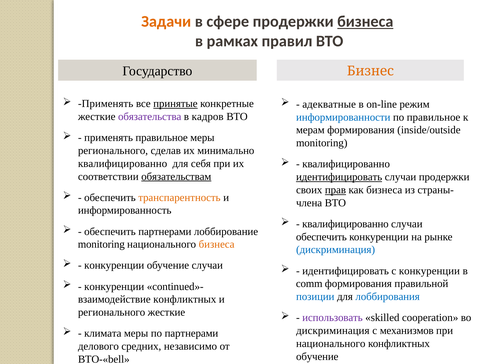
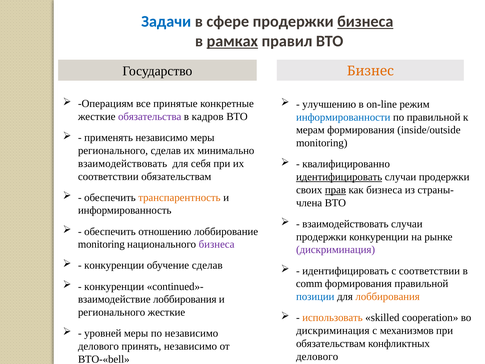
Задачи colour: orange -> blue
рамках underline: none -> present
Применять at (106, 104): Применять -> Операциям
принятые underline: present -> none
адекватные: адекватные -> улучшению
по правильное: правильное -> правильной
применять правильное: правильное -> независимо
квалифицированно at (123, 163): квалифицированно -> взаимодействовать
обязательствам at (176, 176) underline: present -> none
квалифицированно at (345, 224): квалифицированно -> взаимодействовать
обеспечить партнерами: партнерами -> отношению
обеспечить at (321, 237): обеспечить -> продержки
бизнеса at (217, 244) colour: orange -> purple
дискриминация at (336, 250) colour: blue -> purple
обучение случаи: случаи -> сделав
с конкуренции: конкуренции -> соответствии
лоббирования at (388, 296) colour: blue -> orange
конфликтных at (185, 299): конфликтных -> лоббирования
использовать colour: purple -> orange
климата: климата -> уровней
по партнерами: партнерами -> независимо
национального at (331, 343): национального -> обязательствам
средних: средних -> принять
обучение at (317, 356): обучение -> делового
